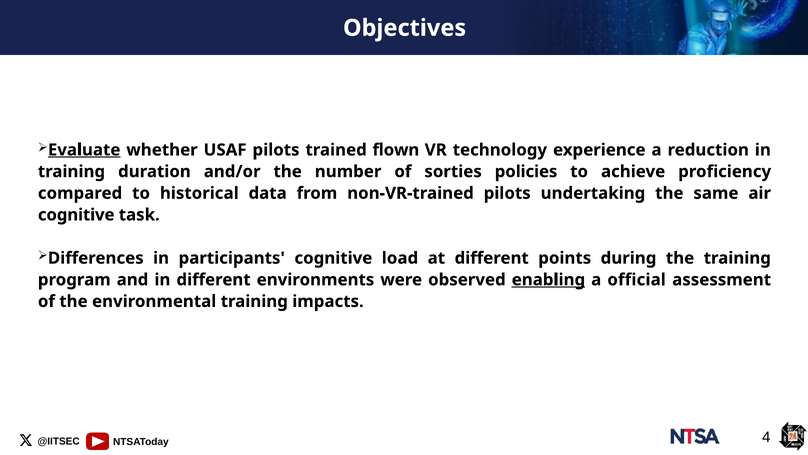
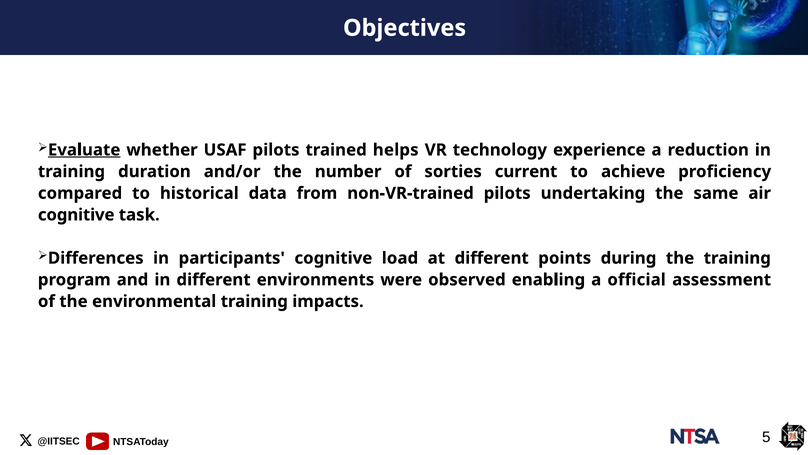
flown: flown -> helps
policies: policies -> current
enabling underline: present -> none
4: 4 -> 5
